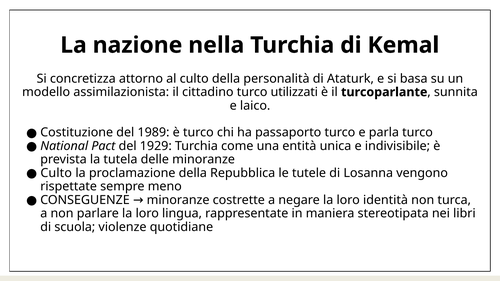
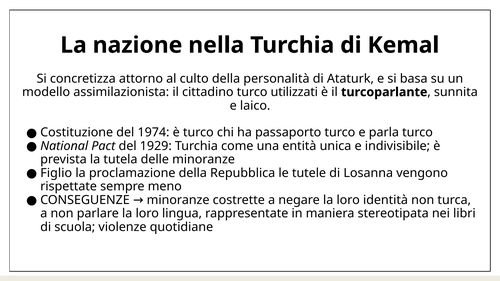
1989: 1989 -> 1974
Culto at (56, 173): Culto -> Figlio
